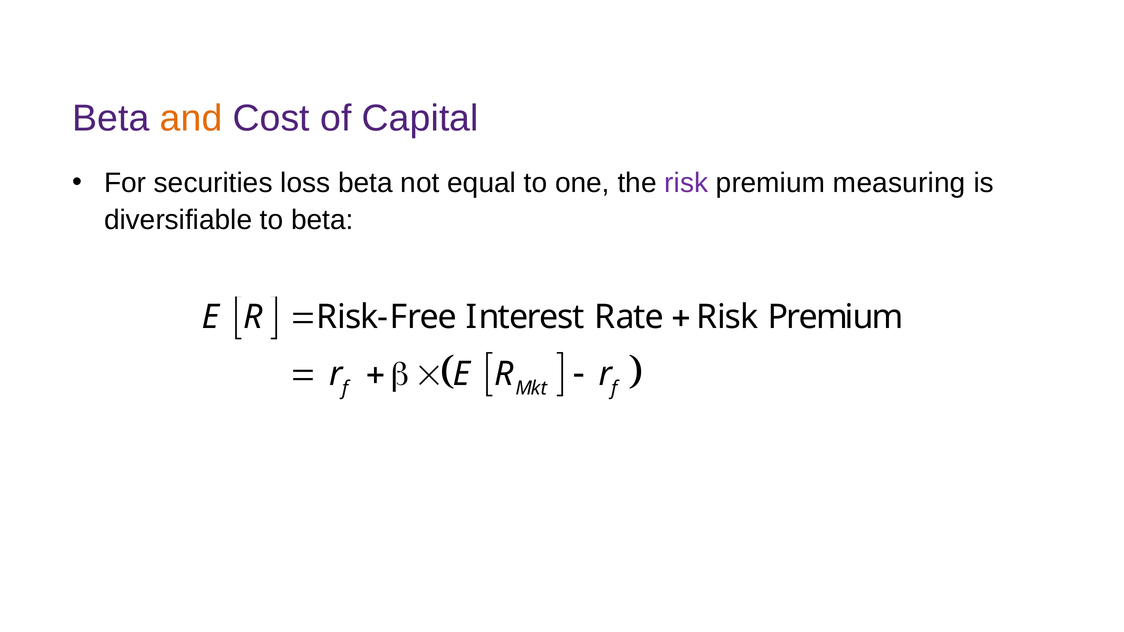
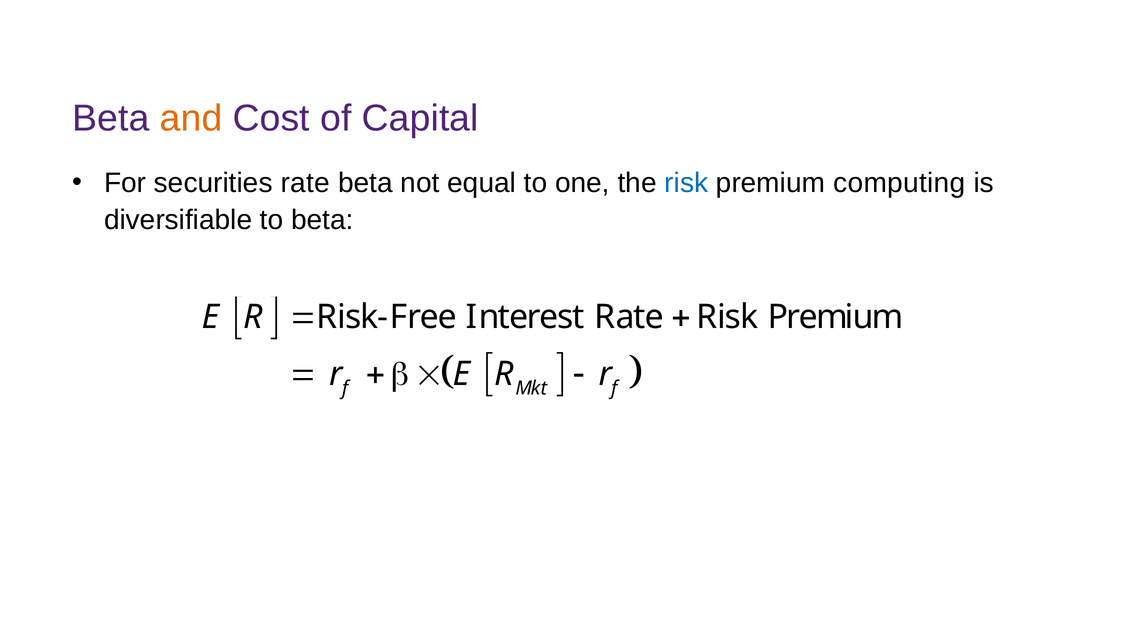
securities loss: loss -> rate
risk at (686, 183) colour: purple -> blue
measuring: measuring -> computing
